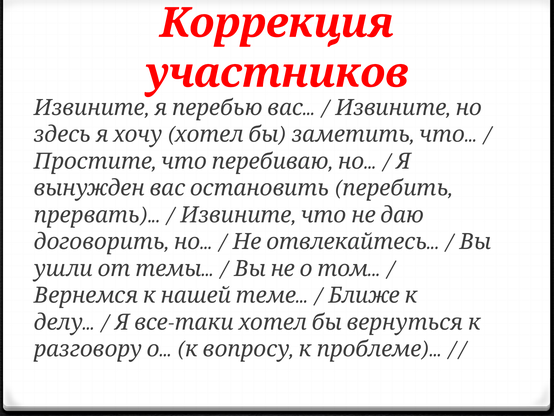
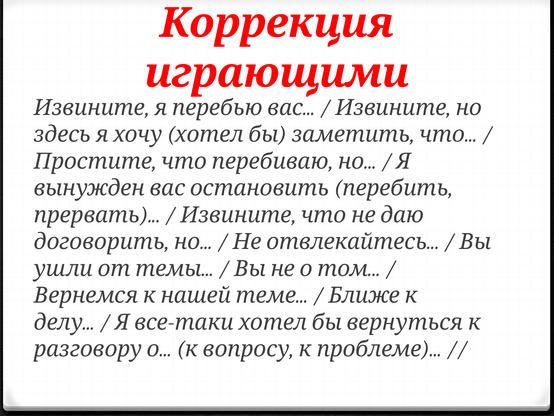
участников: участников -> играющими
